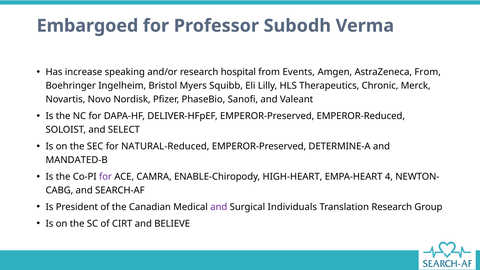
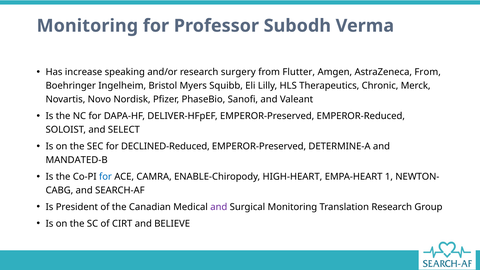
Embargoed at (87, 26): Embargoed -> Monitoring
hospital: hospital -> surgery
Events: Events -> Flutter
NATURAL-Reduced: NATURAL-Reduced -> DECLINED-Reduced
for at (105, 177) colour: purple -> blue
4: 4 -> 1
Surgical Individuals: Individuals -> Monitoring
